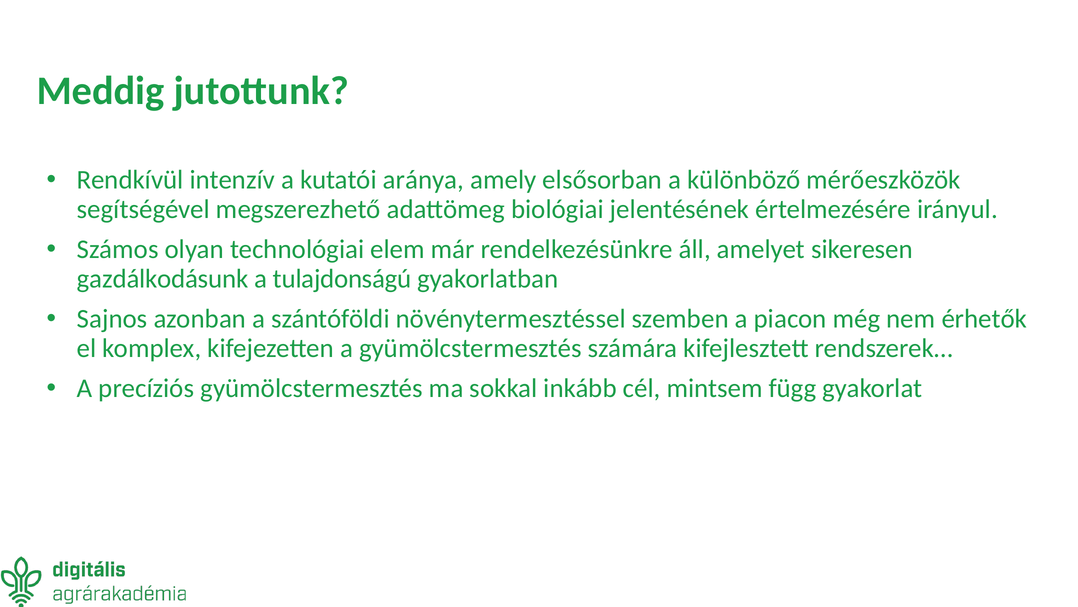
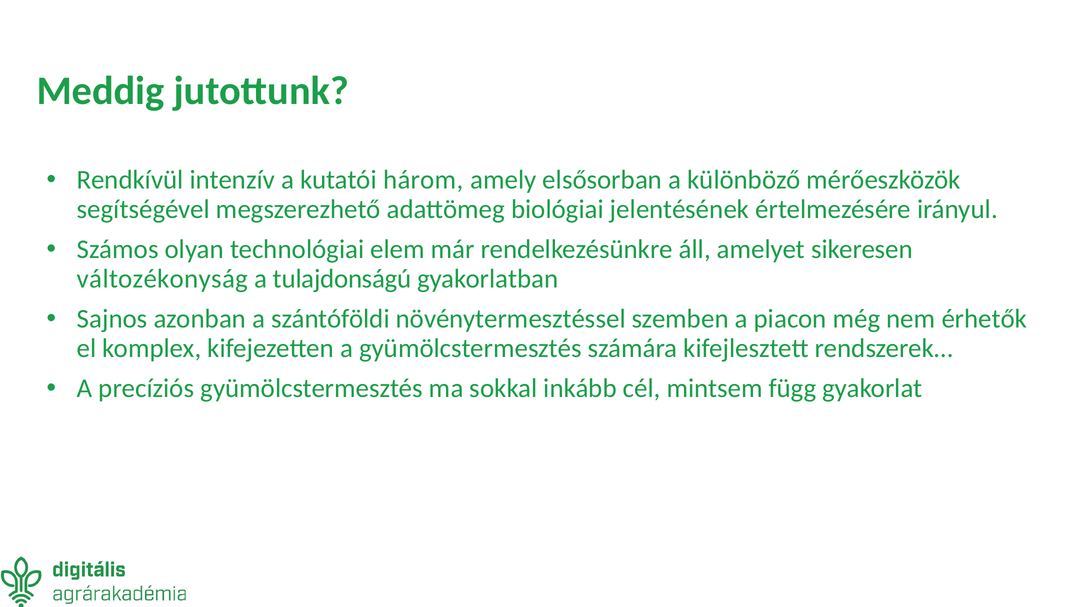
aránya: aránya -> három
gazdálkodásunk: gazdálkodásunk -> változékonyság
